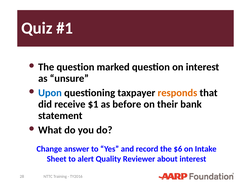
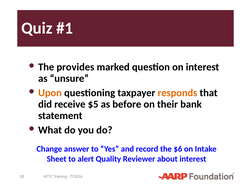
The question: question -> provides
Upon colour: blue -> orange
$1: $1 -> $5
